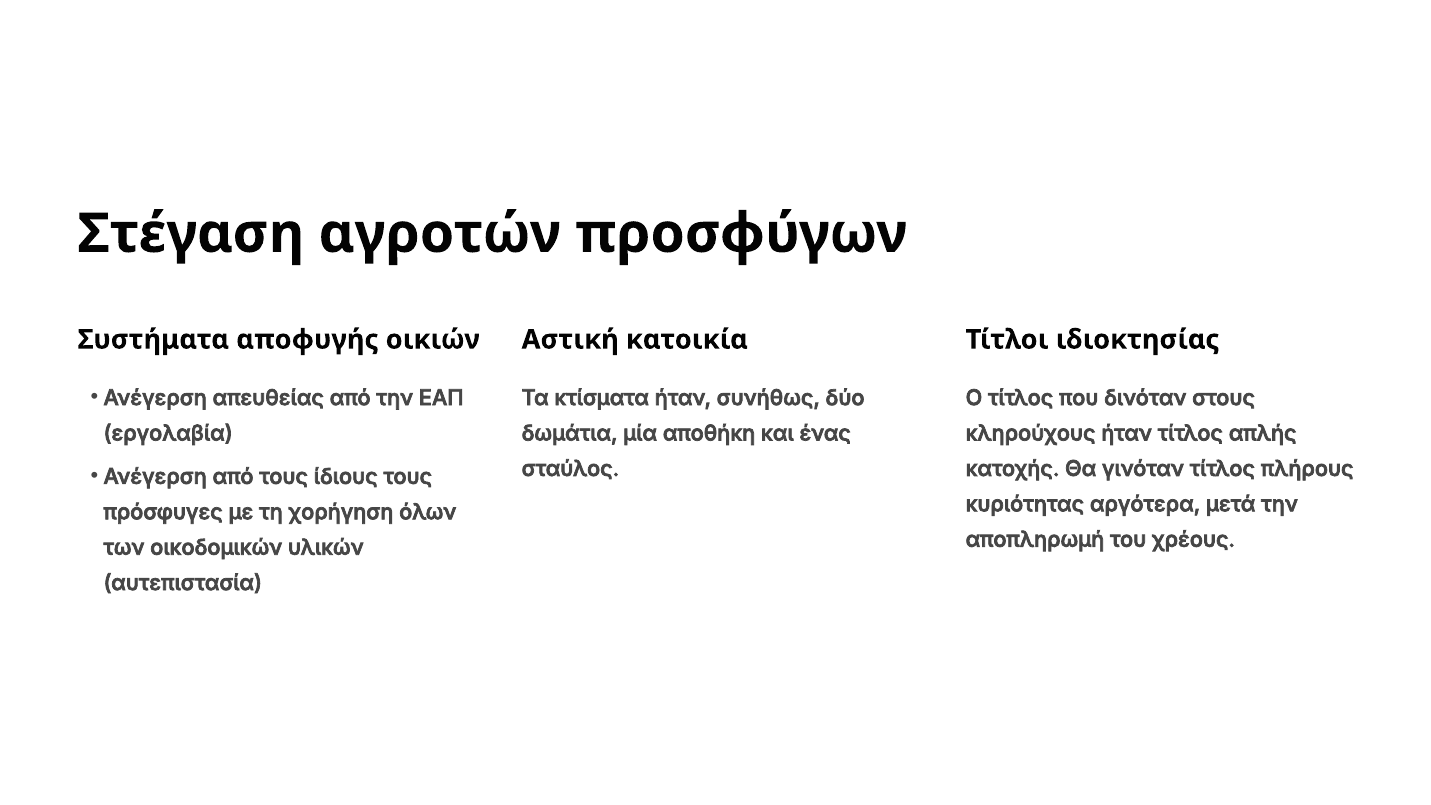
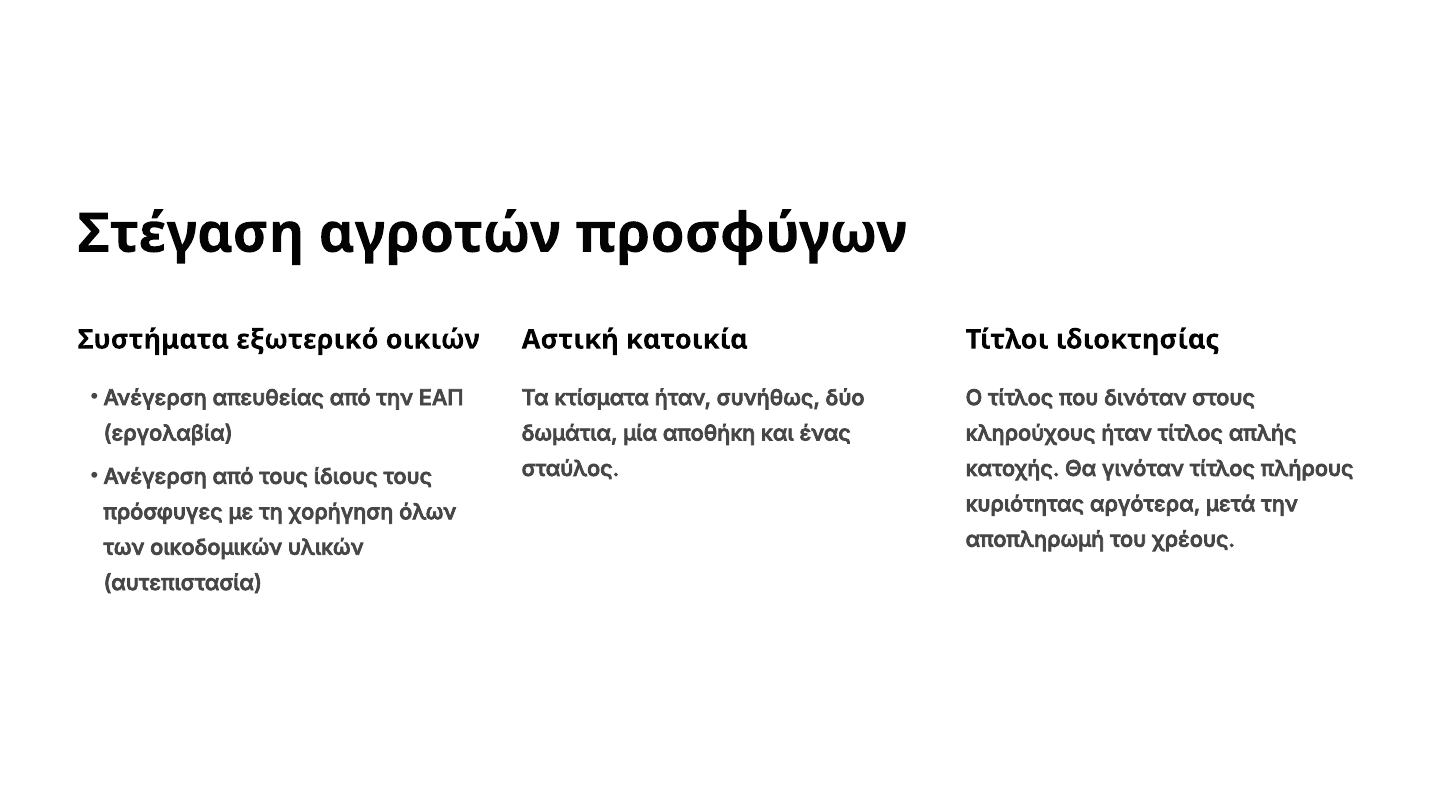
αποφυγής: αποφυγής -> εξωτερικό
